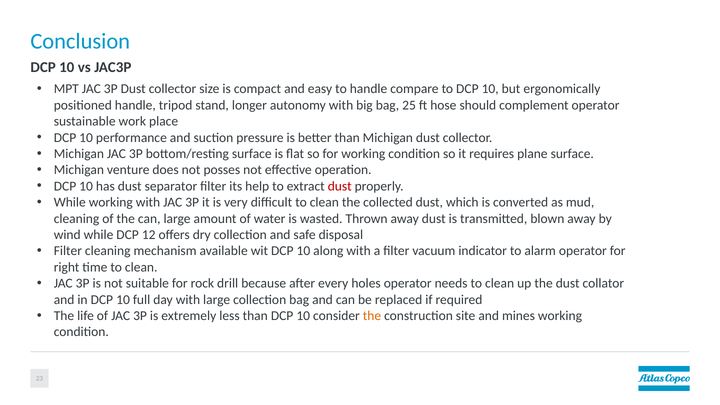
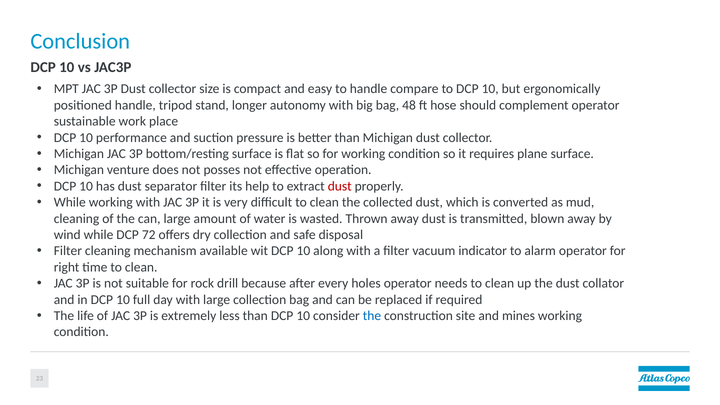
25: 25 -> 48
12: 12 -> 72
the at (372, 316) colour: orange -> blue
